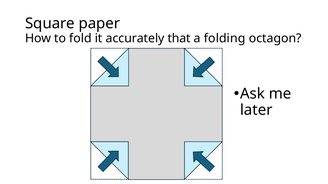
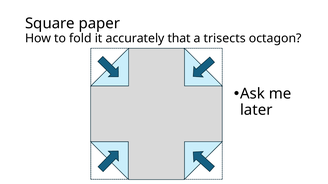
folding: folding -> trisects
